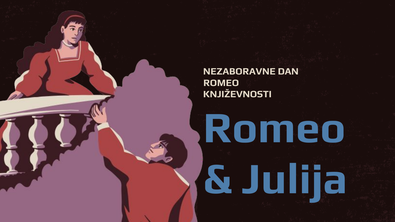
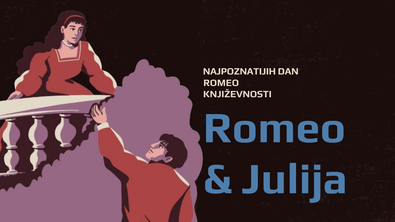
NEZABORAVNE: NEZABORAVNE -> NAJPOZNATIJIH
